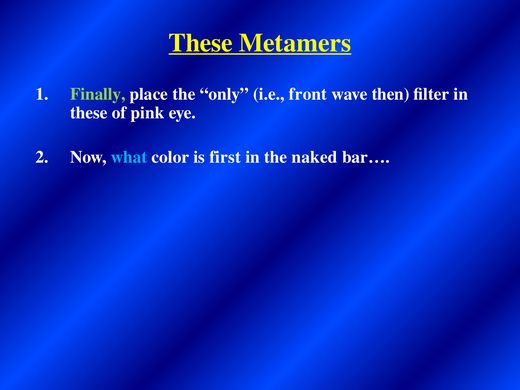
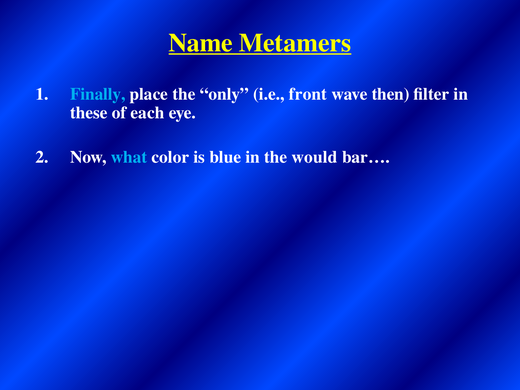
These at (201, 43): These -> Name
Finally colour: light green -> light blue
pink: pink -> each
first: first -> blue
naked: naked -> would
